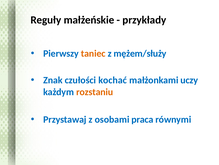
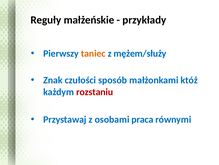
kochać: kochać -> sposób
uczy: uczy -> któż
rozstaniu colour: orange -> red
